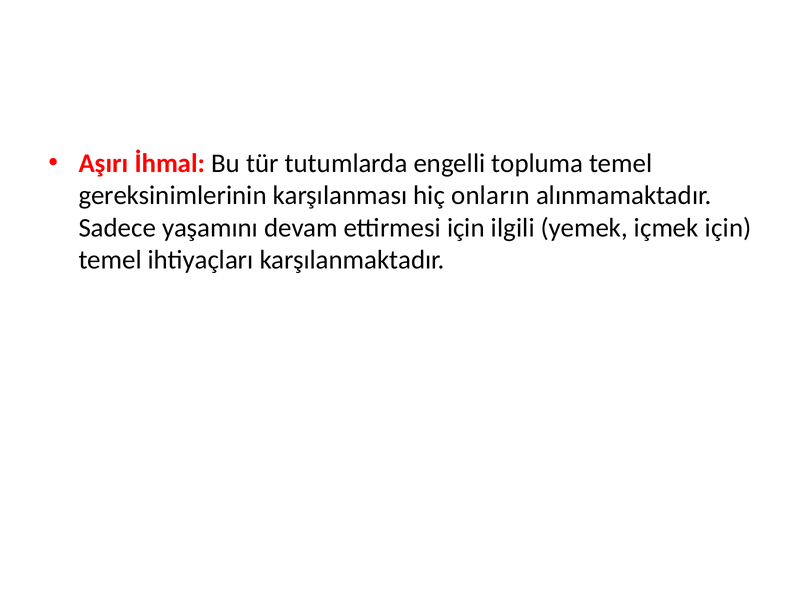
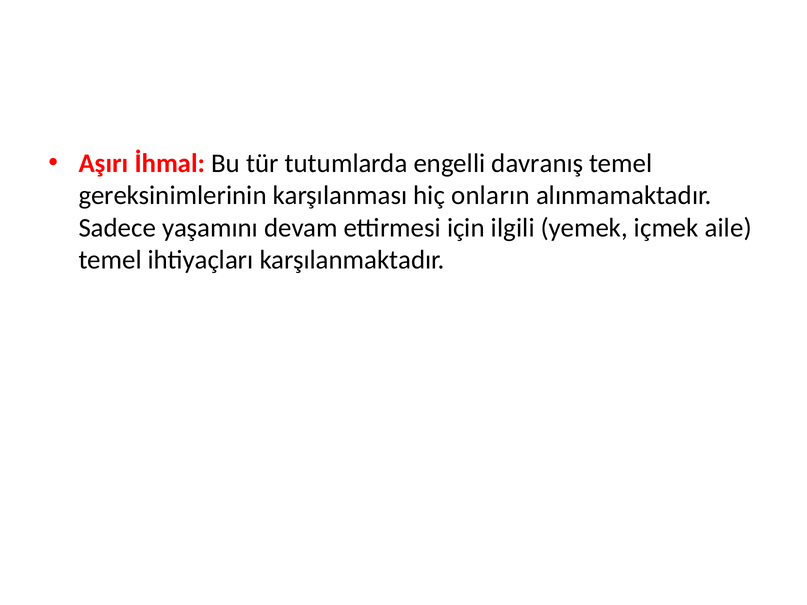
topluma: topluma -> davranış
içmek için: için -> aile
